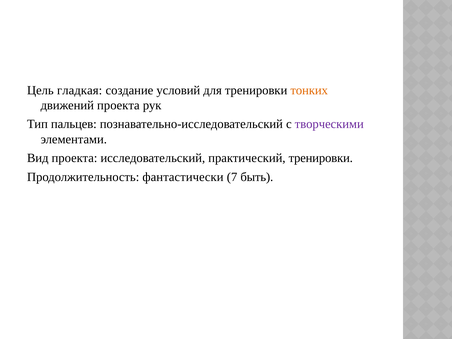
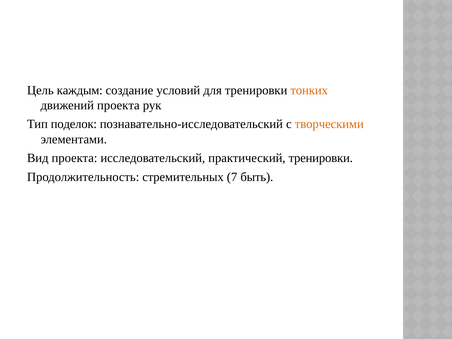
гладкая: гладкая -> каждым
пальцев: пальцев -> поделок
творческими colour: purple -> orange
фантастически: фантастически -> стремительных
